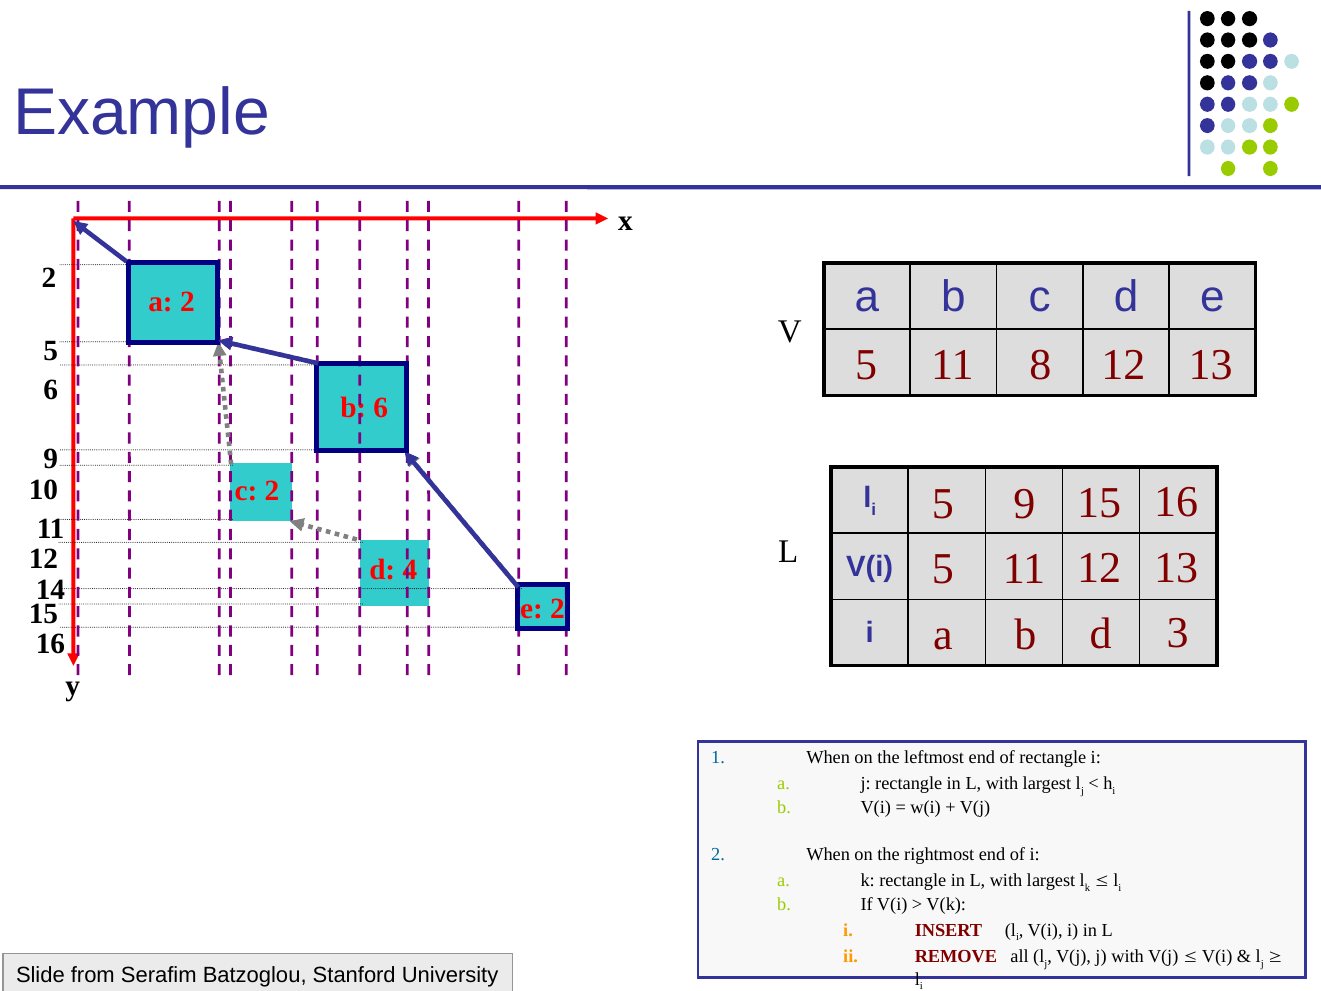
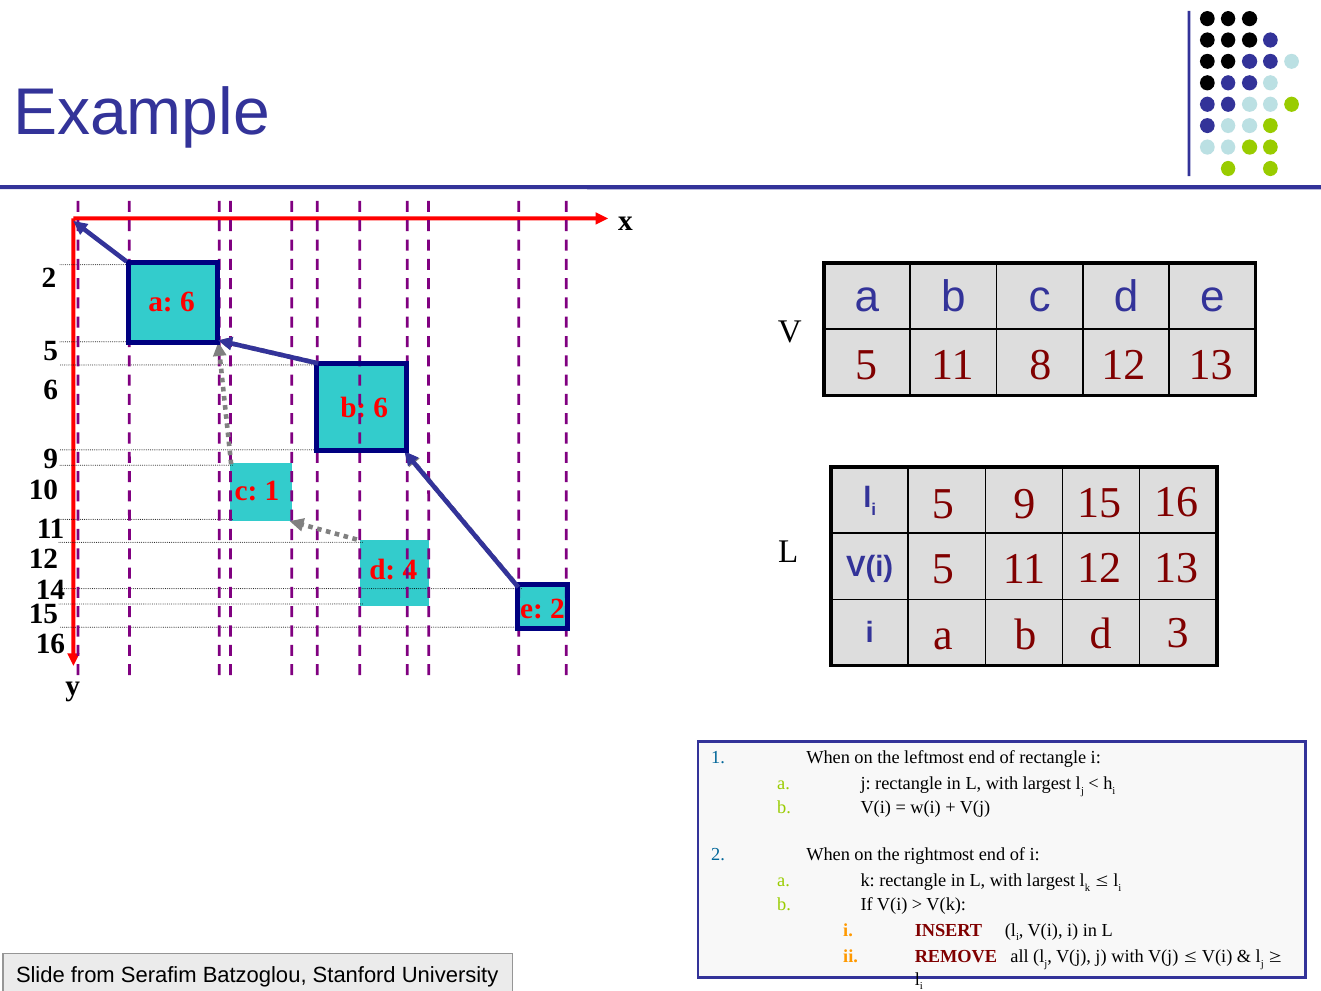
a 2: 2 -> 6
c 2: 2 -> 1
